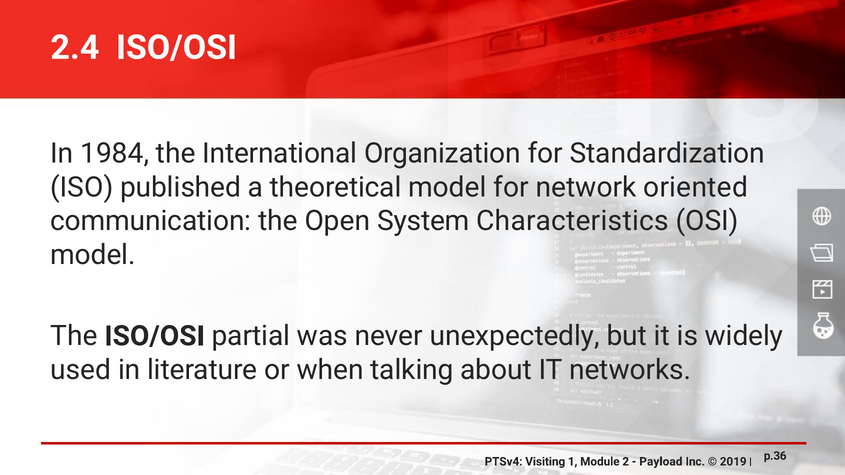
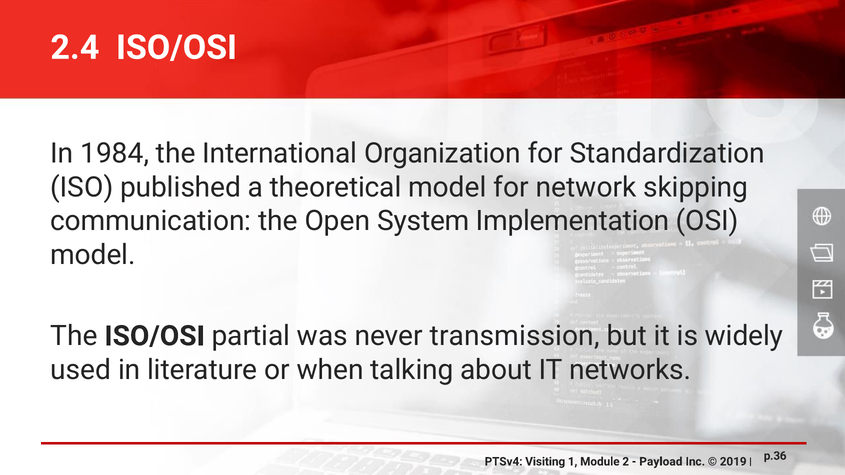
oriented: oriented -> skipping
Characteristics: Characteristics -> Implementation
unexpectedly: unexpectedly -> transmission
